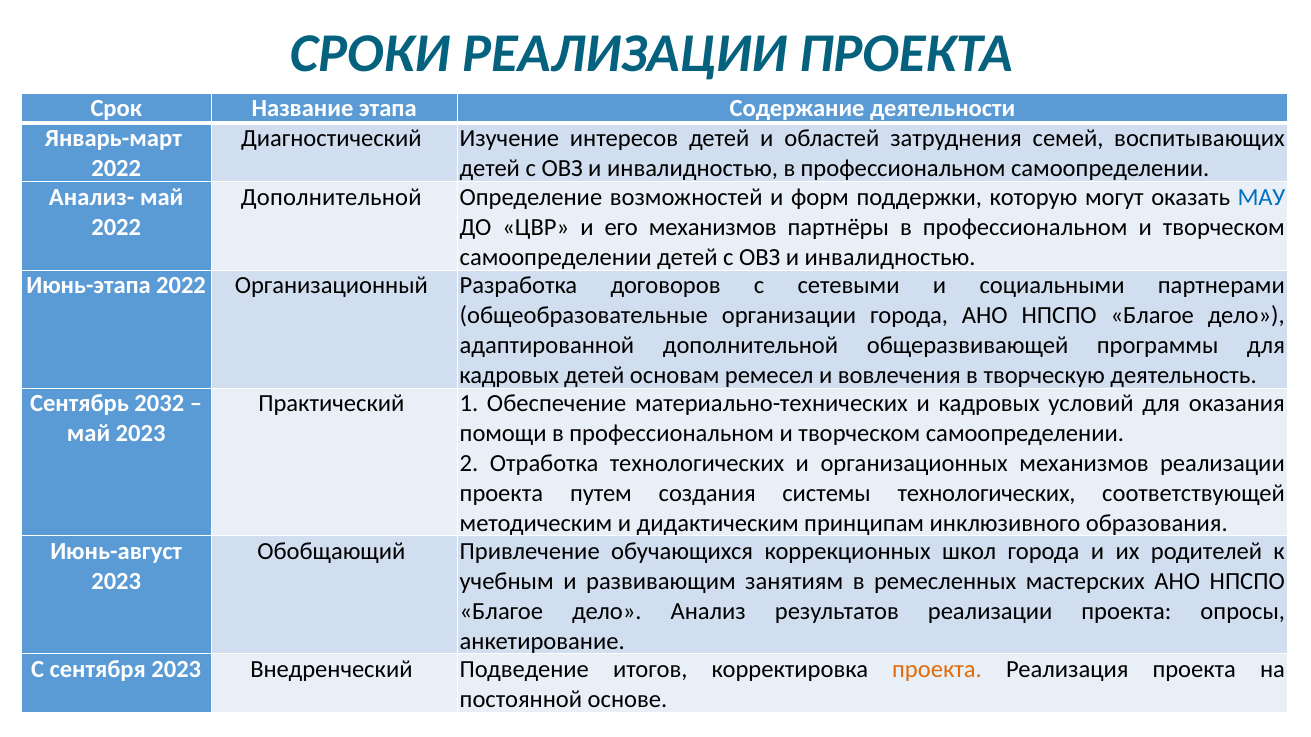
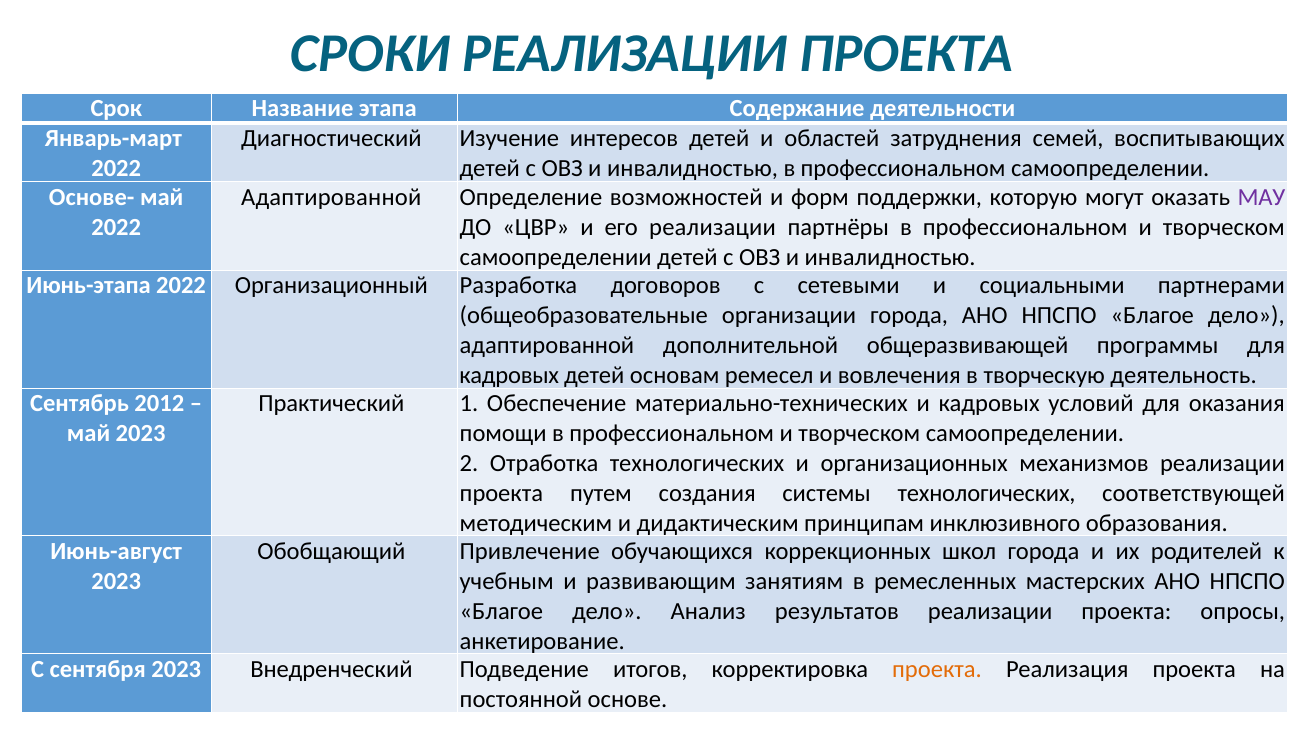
Анализ-: Анализ- -> Основе-
Дополнительной at (331, 197): Дополнительной -> Адаптированной
МАУ colour: blue -> purple
его механизмов: механизмов -> реализации
2032: 2032 -> 2012
